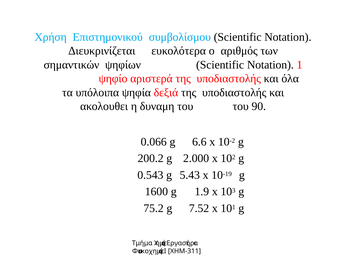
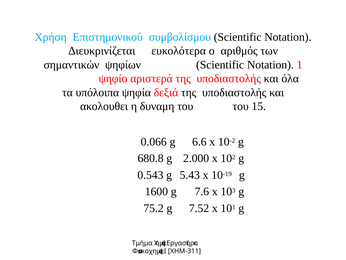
90: 90 -> 15
200.2: 200.2 -> 680.8
1.9: 1.9 -> 7.6
